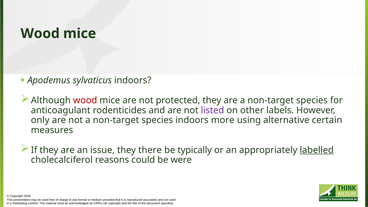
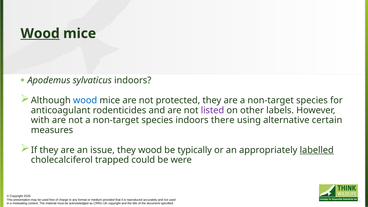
Wood at (40, 33) underline: none -> present
wood at (85, 100) colour: red -> blue
only: only -> with
more: more -> there
they there: there -> wood
reasons: reasons -> trapped
